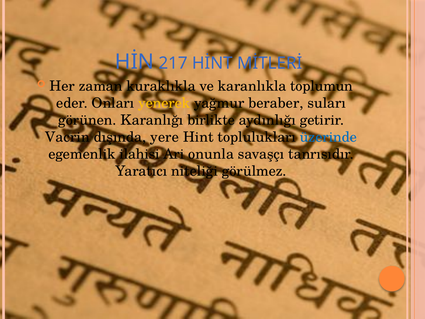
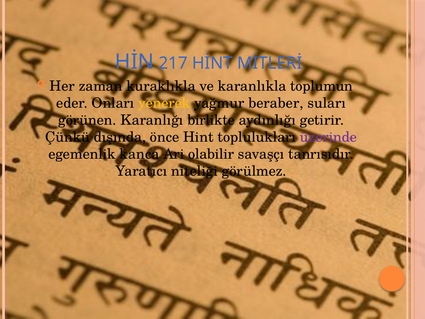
Vacrin: Vacrin -> Çünkü
yere: yere -> önce
üzerinde colour: blue -> purple
ilahisi: ilahisi -> kanca
onunla: onunla -> olabilir
